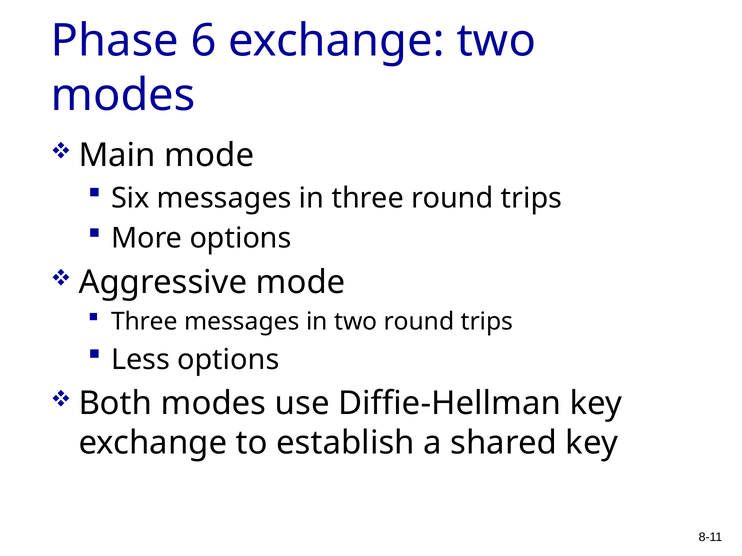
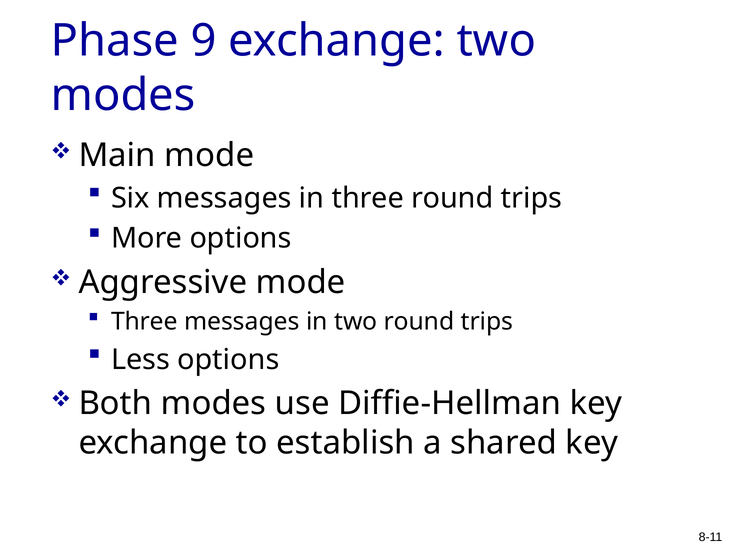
6: 6 -> 9
